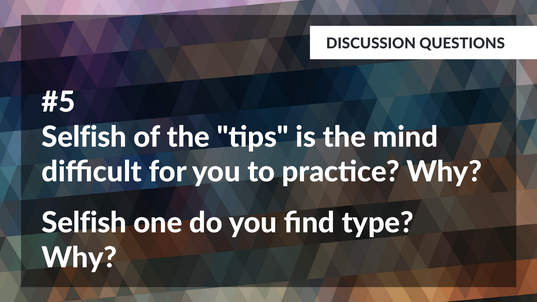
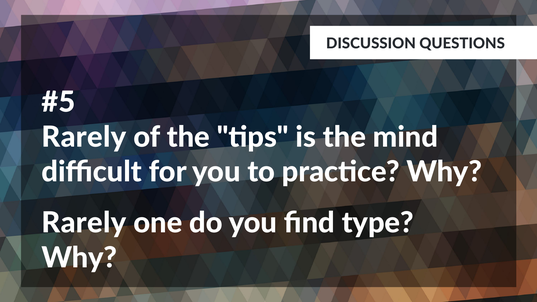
Selfish at (84, 137): Selfish -> Rarely
Selfish at (84, 223): Selfish -> Rarely
